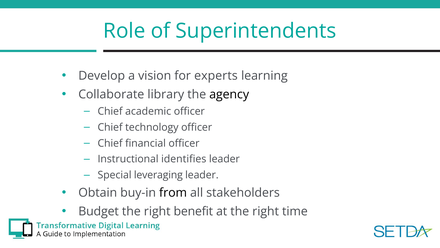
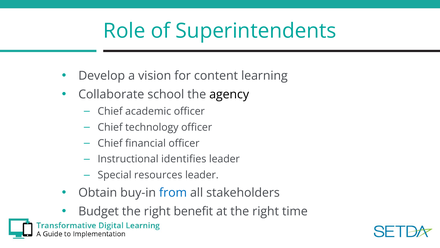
experts: experts -> content
library: library -> school
leveraging: leveraging -> resources
from colour: black -> blue
